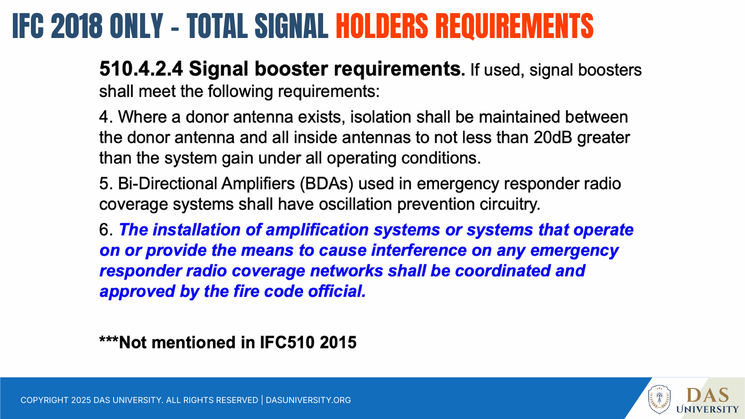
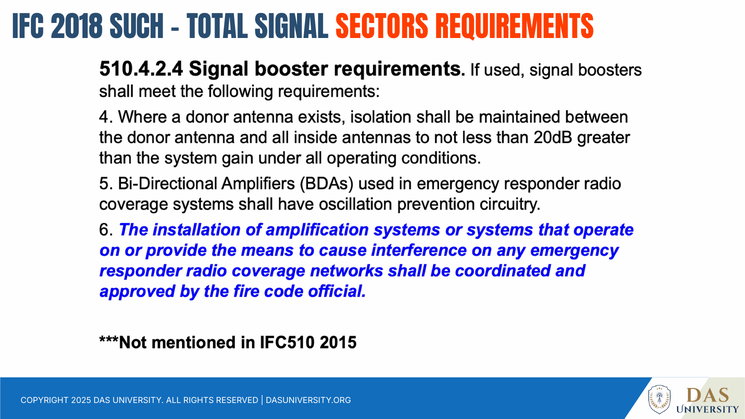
ONLY: ONLY -> SUCH
HOLDERS: HOLDERS -> SECTORS
